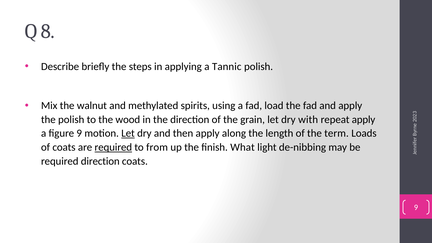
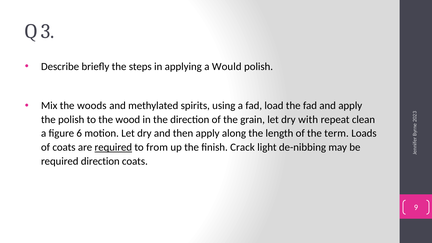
Q 8: 8 -> 3
Tannic: Tannic -> Would
walnut: walnut -> woods
repeat apply: apply -> clean
figure 9: 9 -> 6
Let at (128, 133) underline: present -> none
What: What -> Crack
